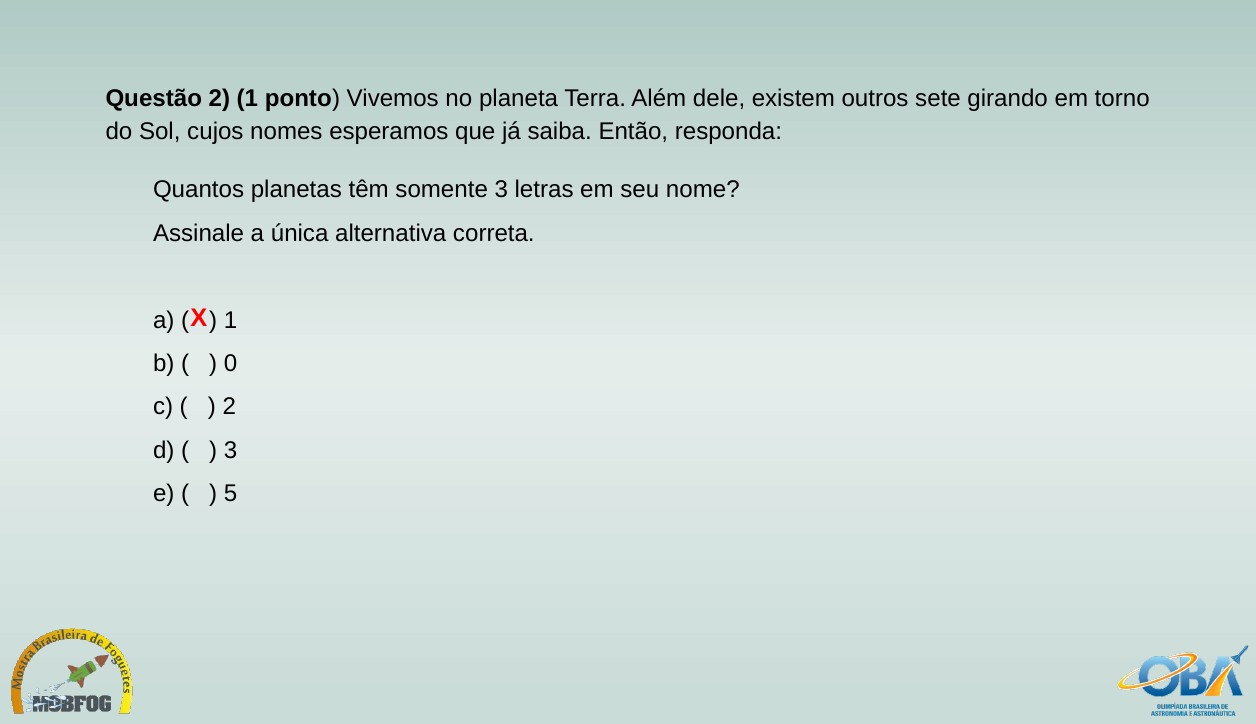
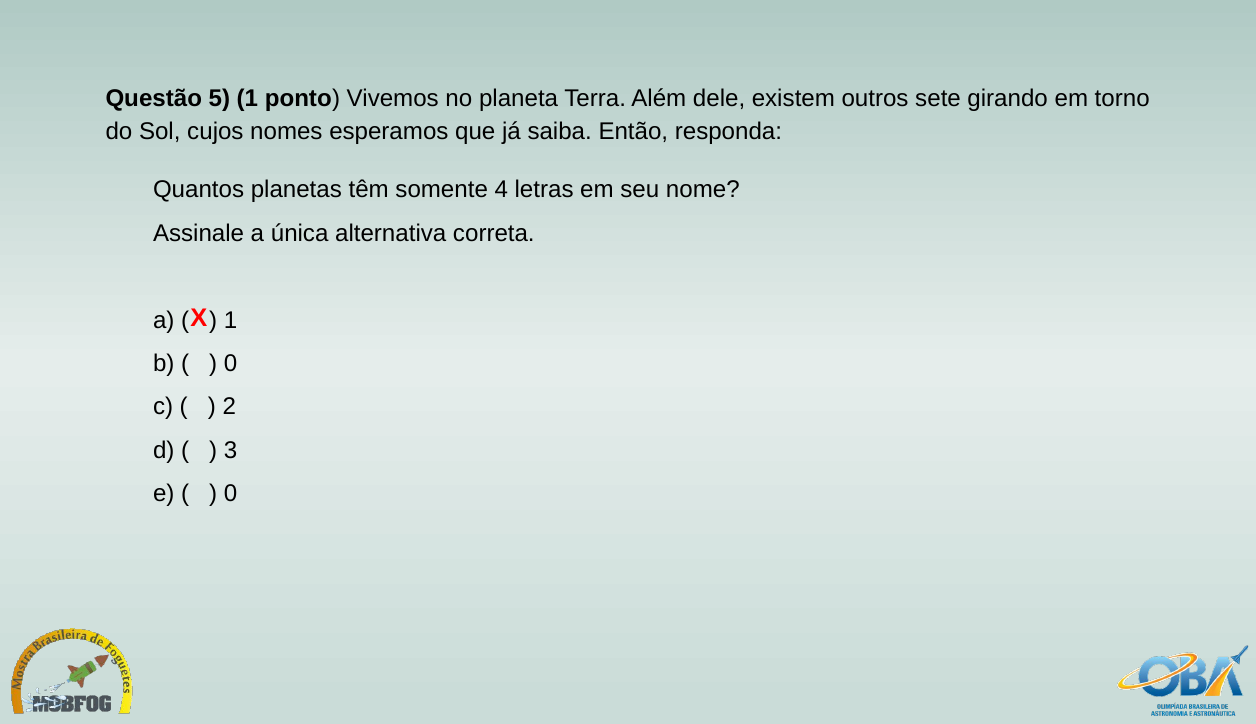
Questão 2: 2 -> 5
somente 3: 3 -> 4
5 at (231, 494): 5 -> 0
